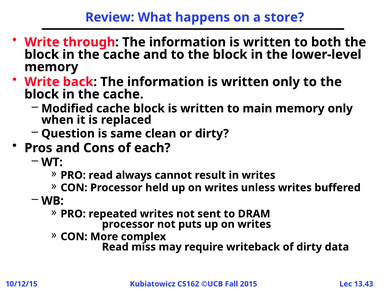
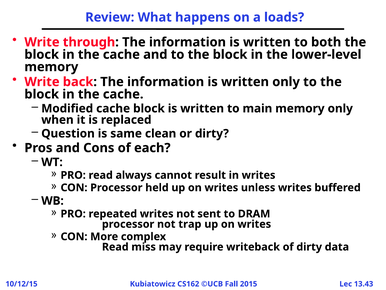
store: store -> loads
puts: puts -> trap
